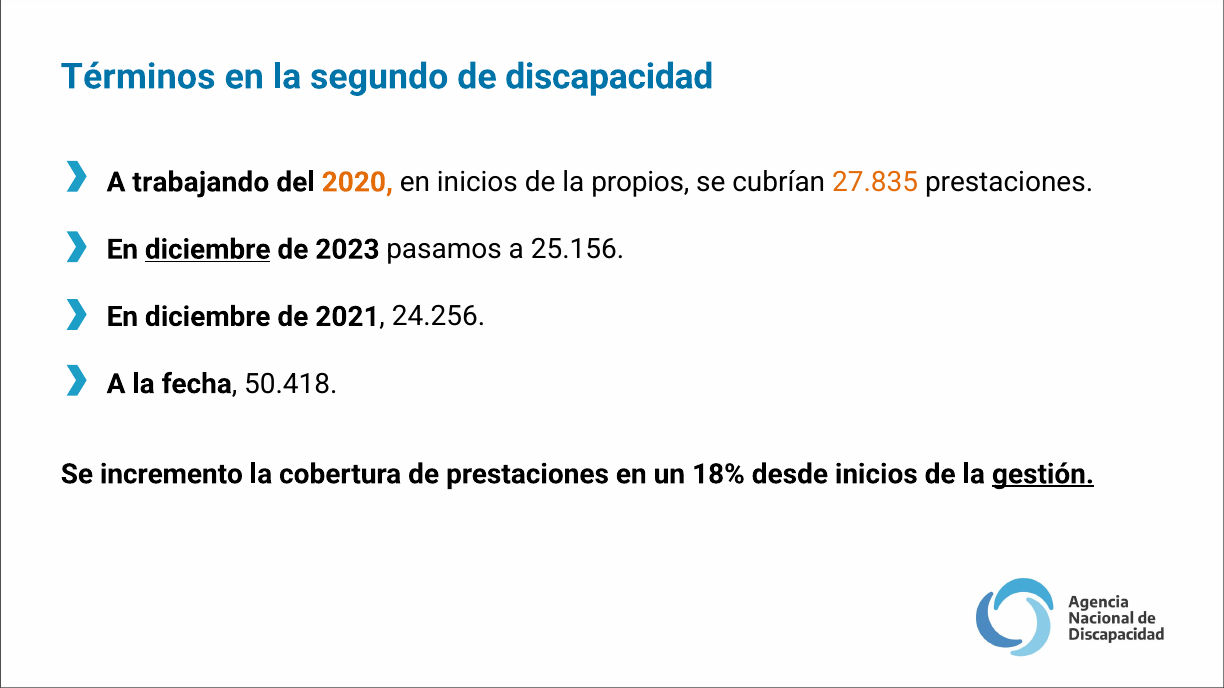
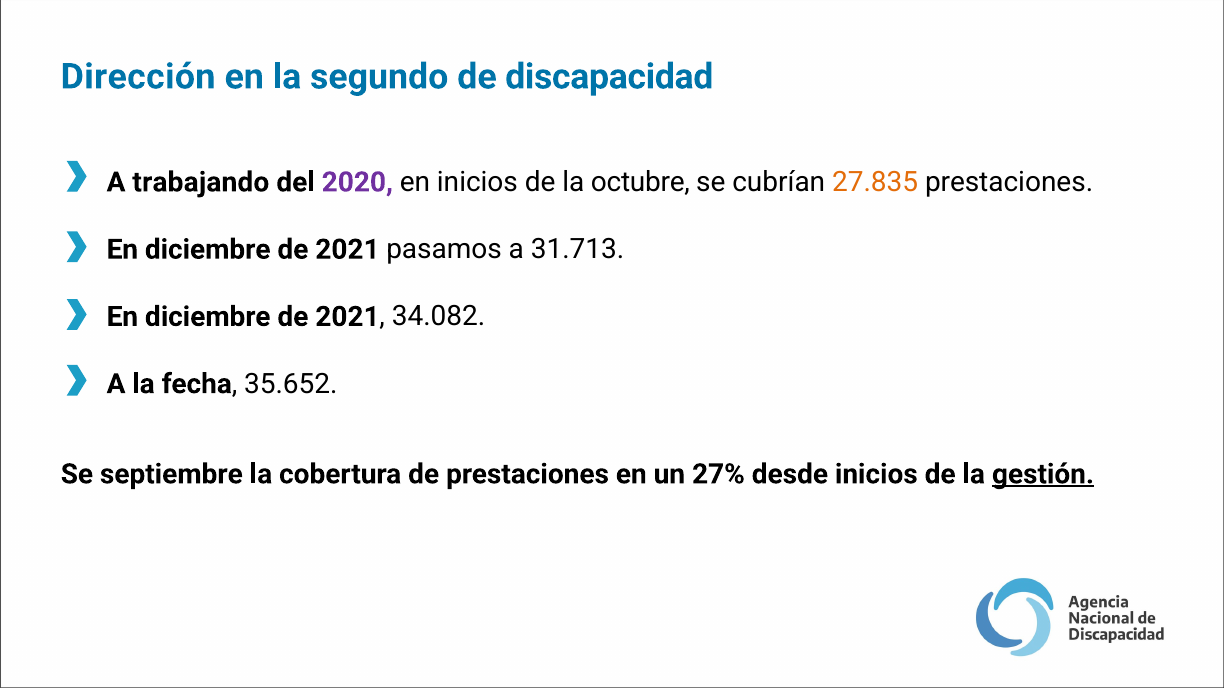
Términos: Términos -> Dirección
2020 colour: orange -> purple
propios: propios -> octubre
diciembre at (208, 250) underline: present -> none
2023 at (347, 250): 2023 -> 2021
25.156: 25.156 -> 31.713
24.256: 24.256 -> 34.082
50.418: 50.418 -> 35.652
incremento: incremento -> septiembre
18%: 18% -> 27%
